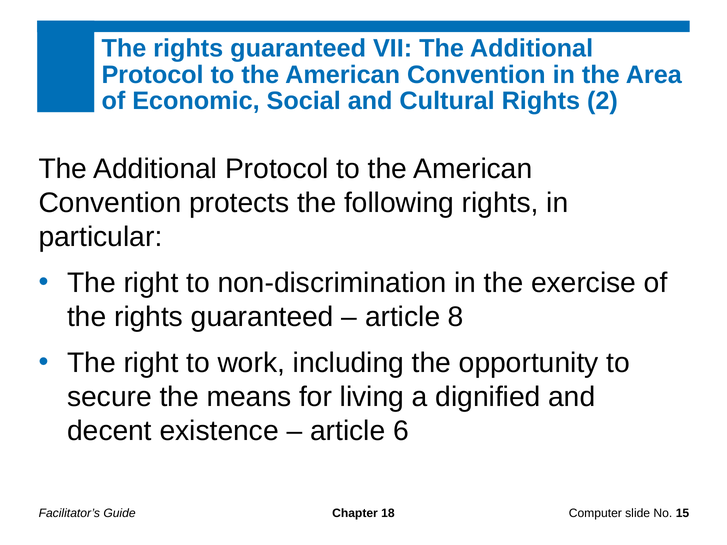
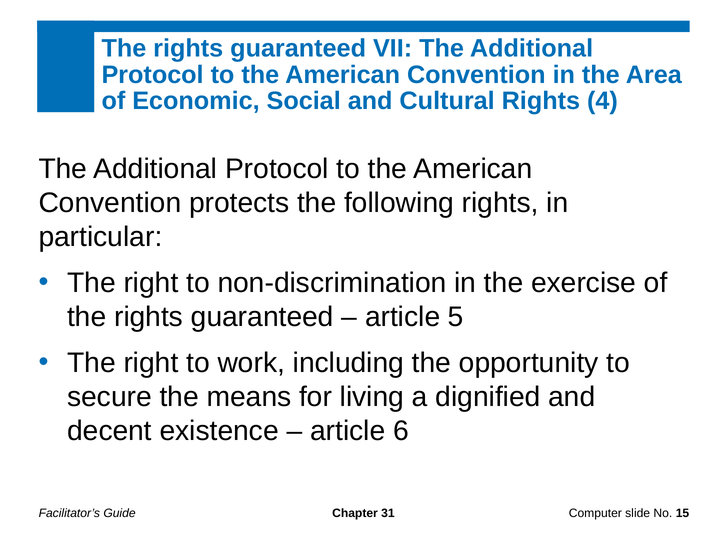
2: 2 -> 4
8: 8 -> 5
18: 18 -> 31
